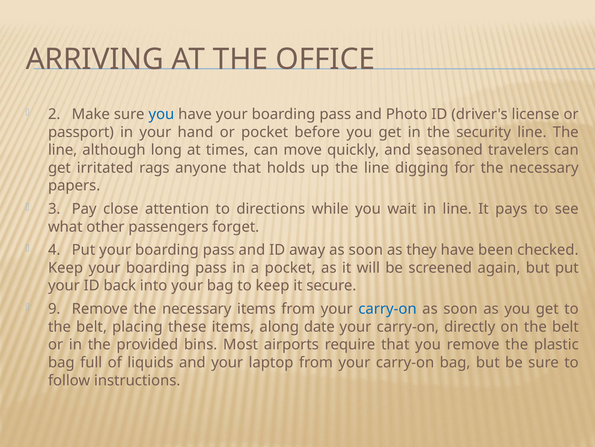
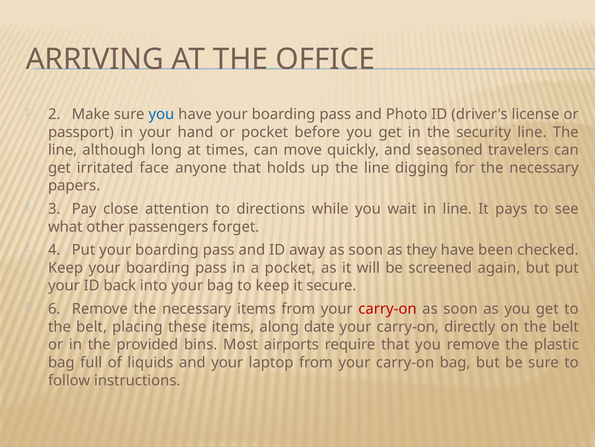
rags: rags -> face
9: 9 -> 6
carry-on at (387, 308) colour: blue -> red
